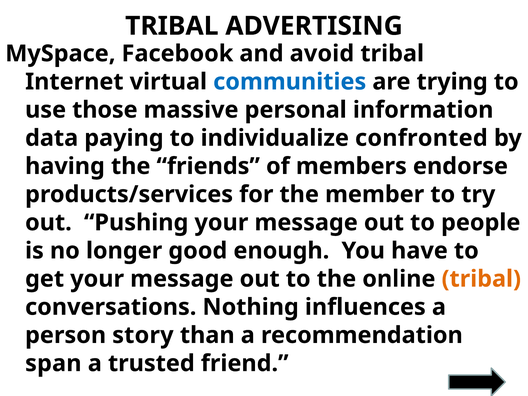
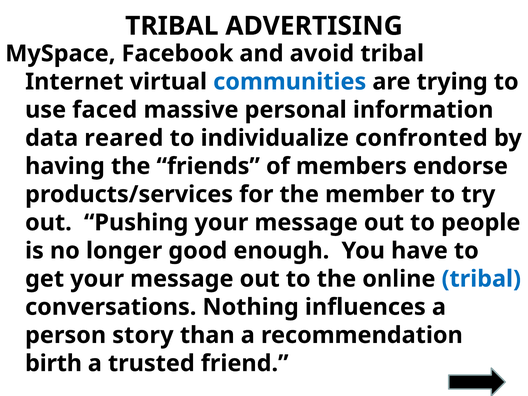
those: those -> faced
paying: paying -> reared
tribal at (481, 279) colour: orange -> blue
span: span -> birth
